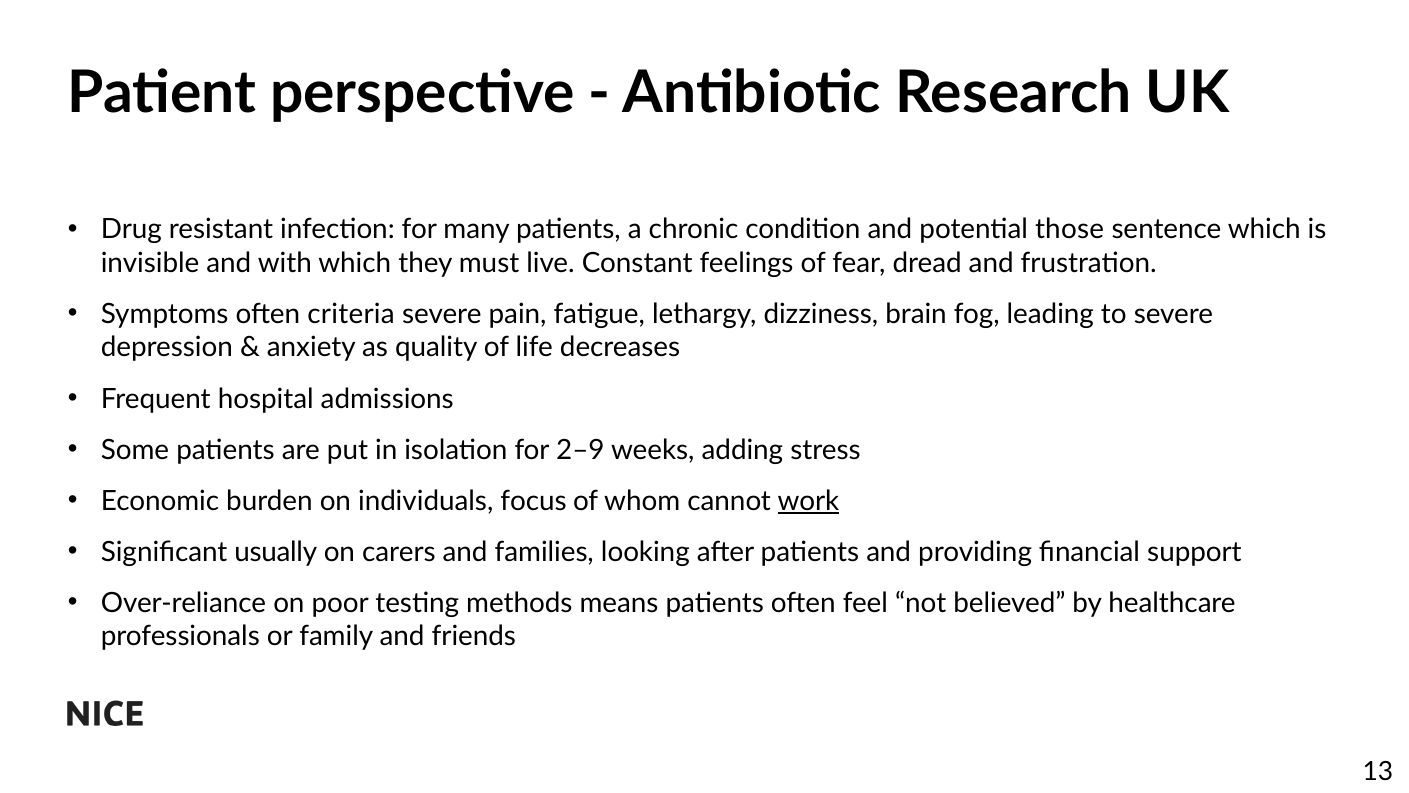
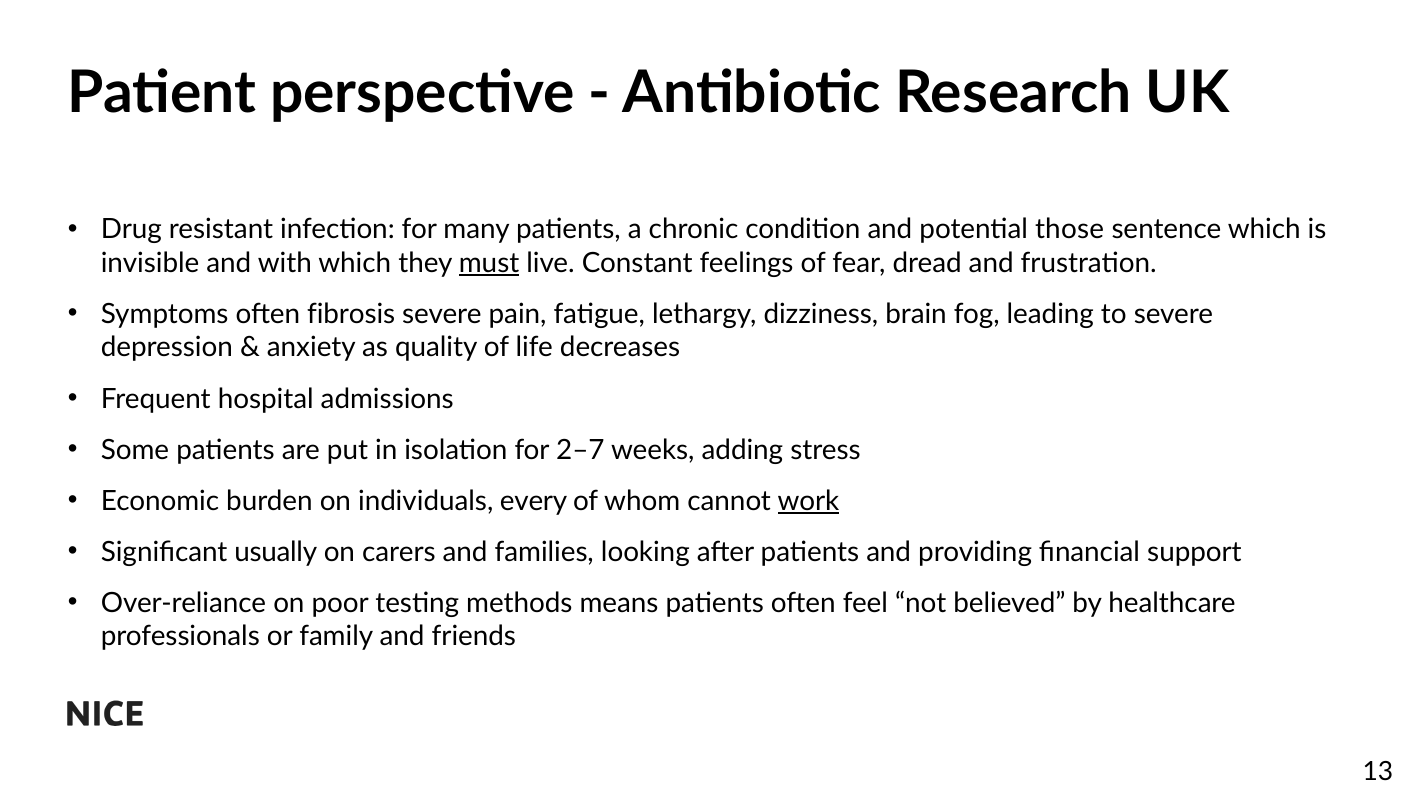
must underline: none -> present
criteria: criteria -> fibrosis
2–9: 2–9 -> 2–7
focus: focus -> every
